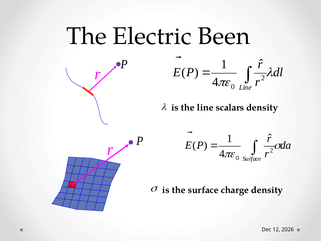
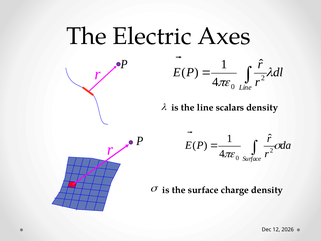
Been: Been -> Axes
